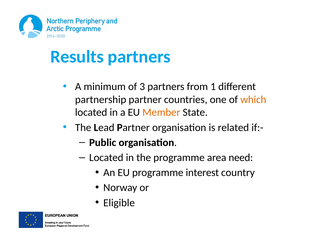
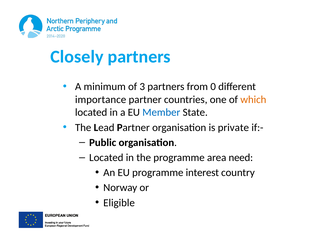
Results: Results -> Closely
1: 1 -> 0
partnership: partnership -> importance
Member colour: orange -> blue
related: related -> private
